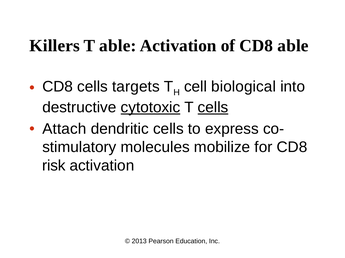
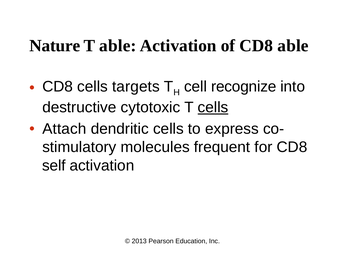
Killers: Killers -> Nature
biological: biological -> recognize
cytotoxic underline: present -> none
mobilize: mobilize -> frequent
risk: risk -> self
